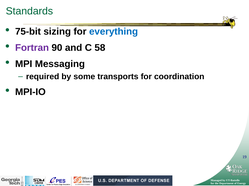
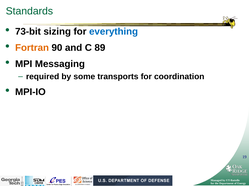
75-bit: 75-bit -> 73-bit
Fortran colour: purple -> orange
58: 58 -> 89
